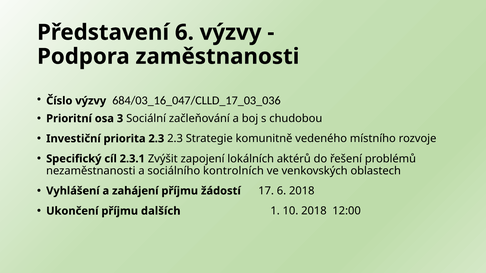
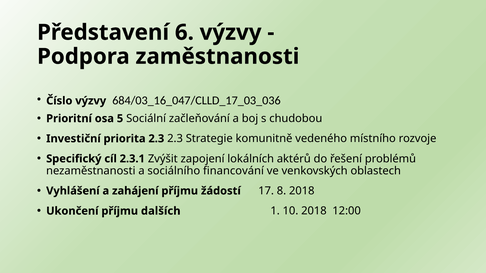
3: 3 -> 5
kontrolních: kontrolních -> financování
17 6: 6 -> 8
